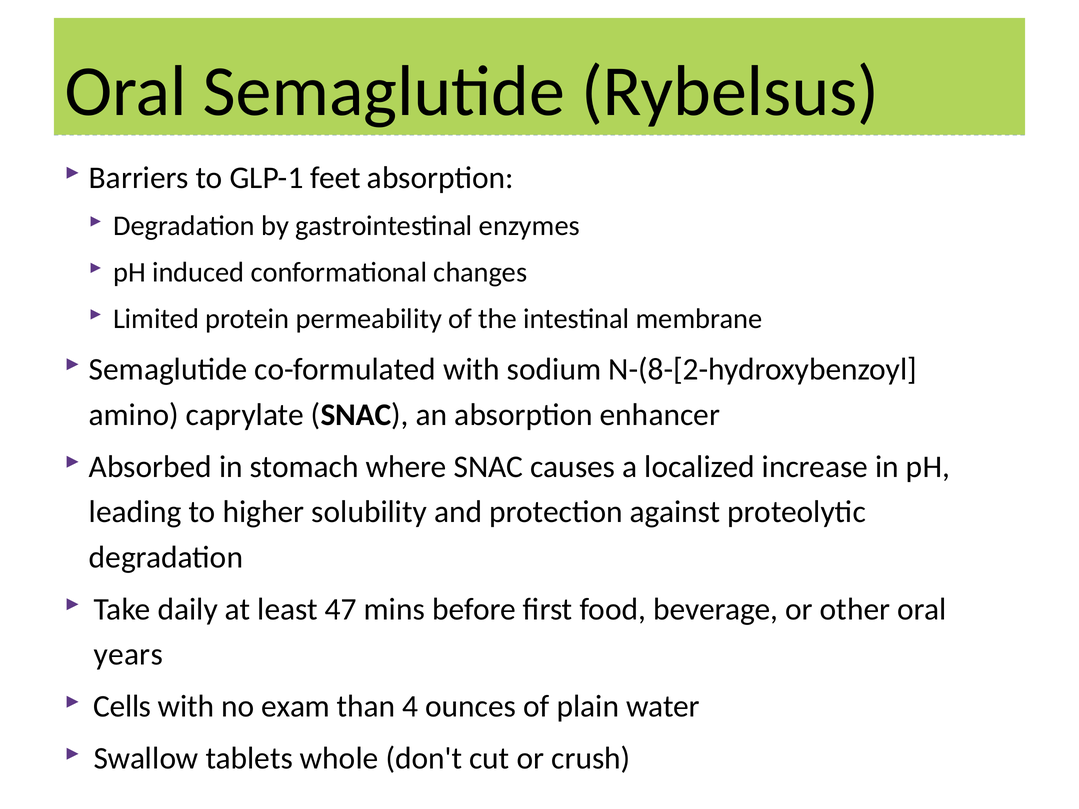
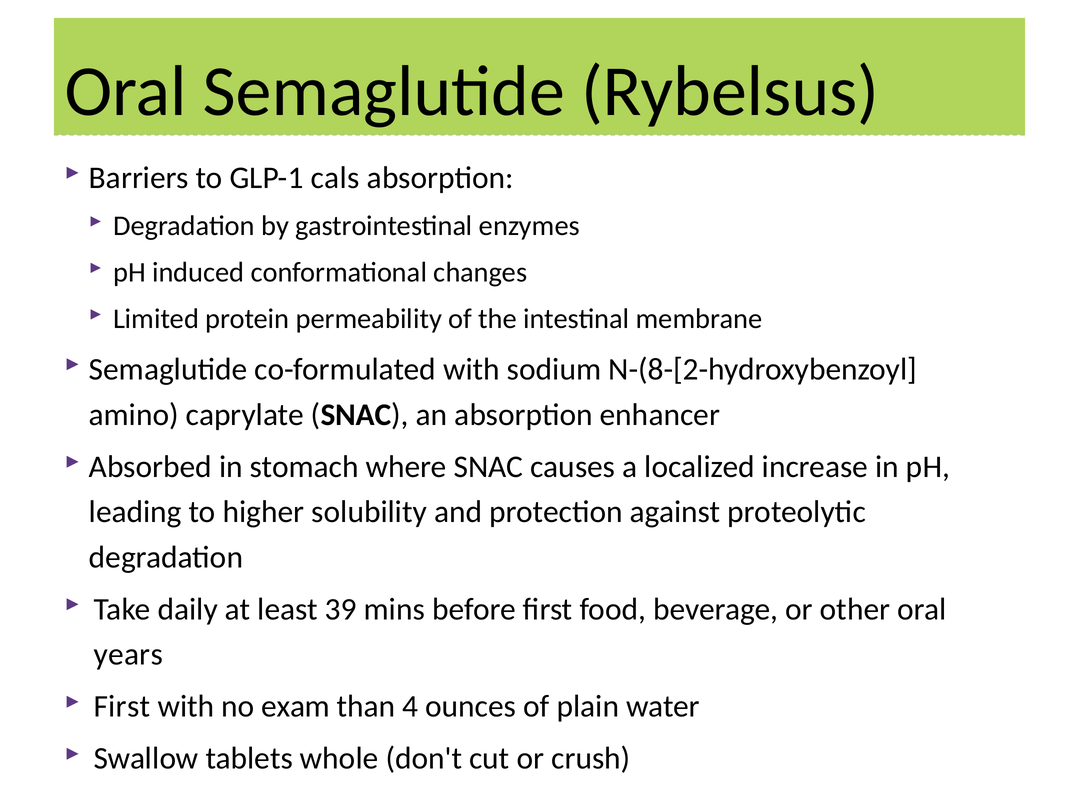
feet: feet -> cals
47: 47 -> 39
Cells at (122, 707): Cells -> First
